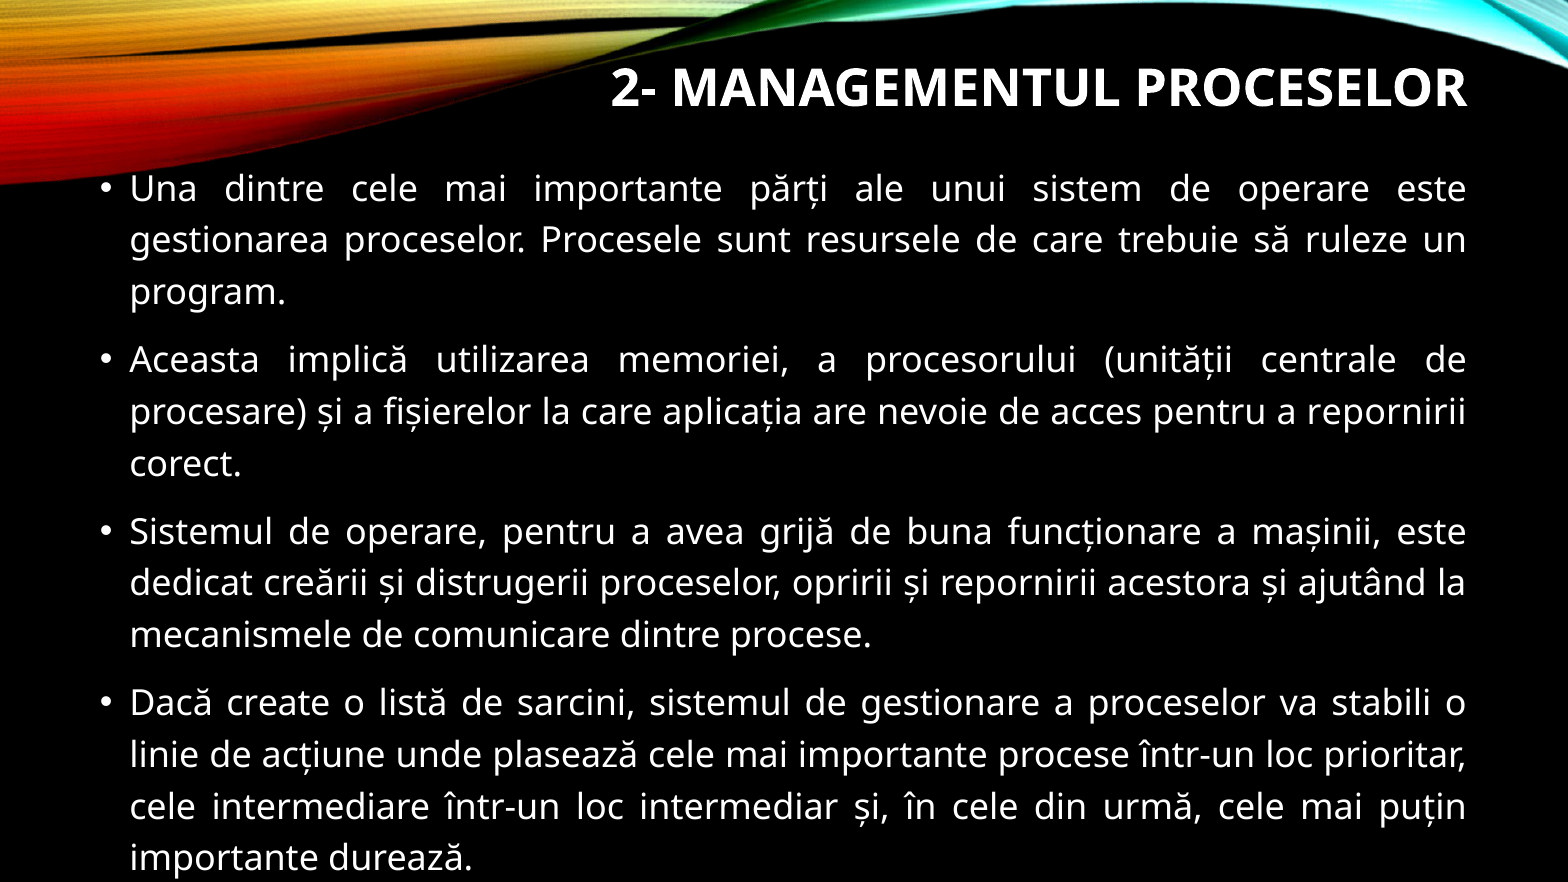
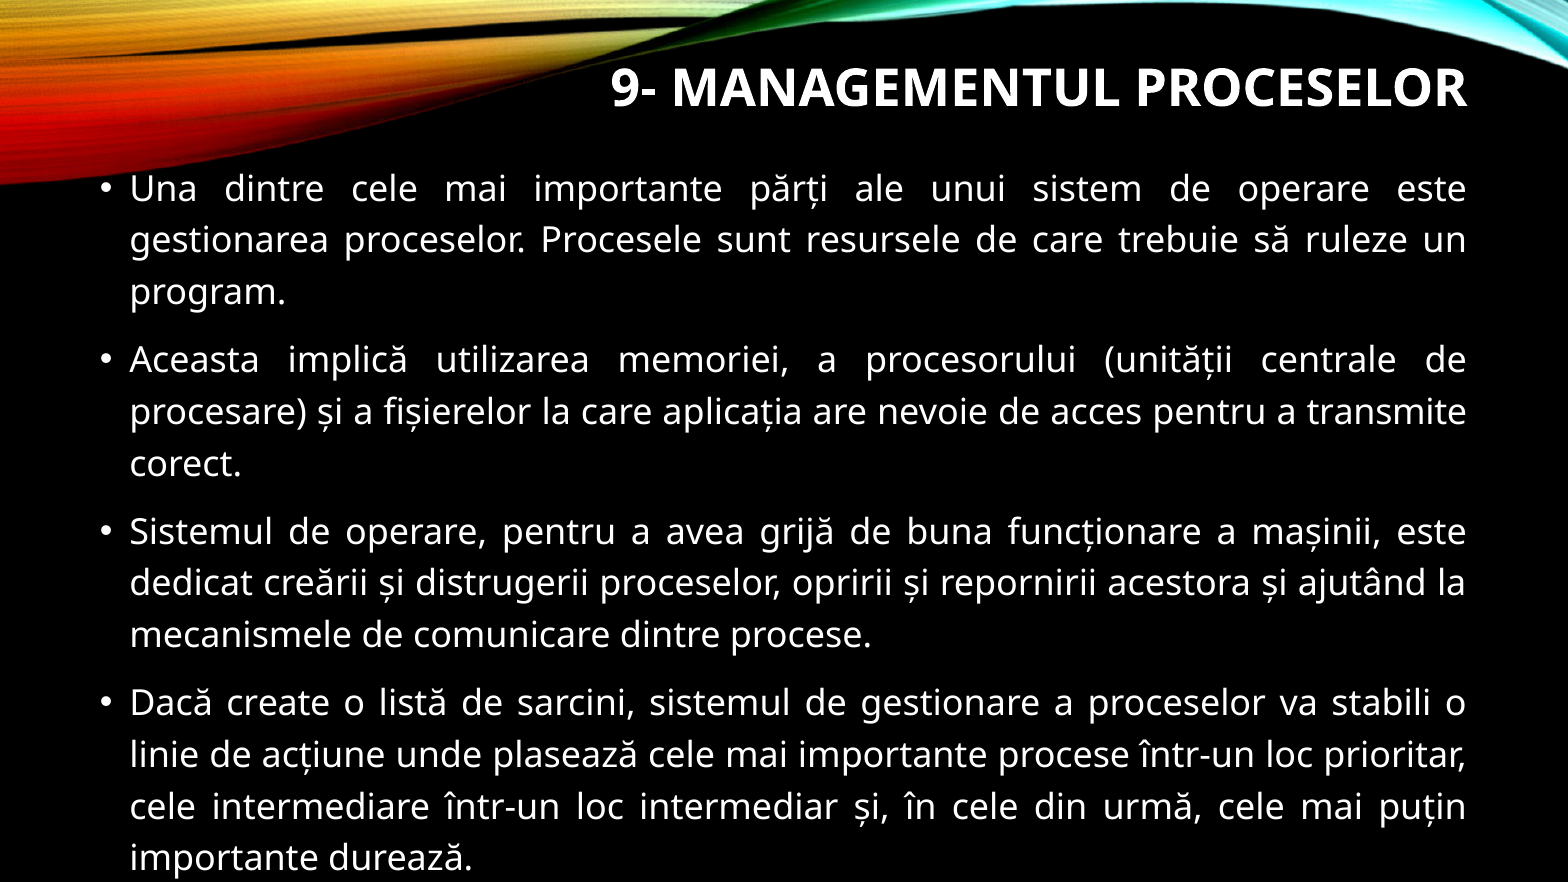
2-: 2- -> 9-
a repornirii: repornirii -> transmite
